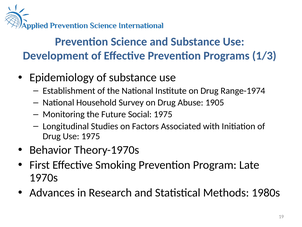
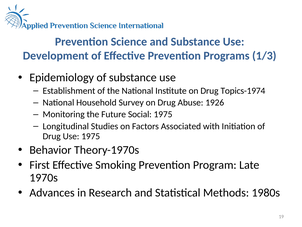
Range-1974: Range-1974 -> Topics-1974
1905: 1905 -> 1926
